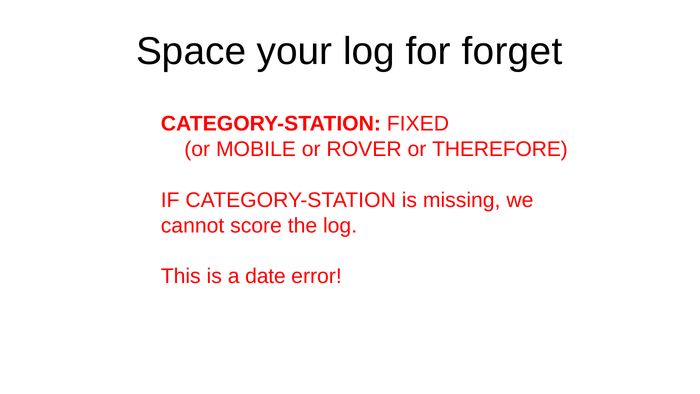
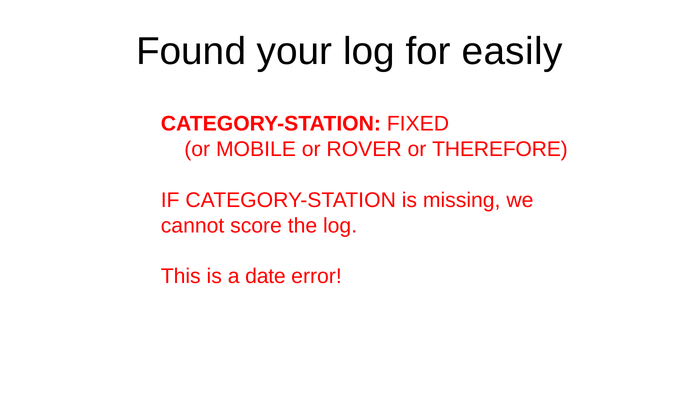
Space: Space -> Found
forget: forget -> easily
